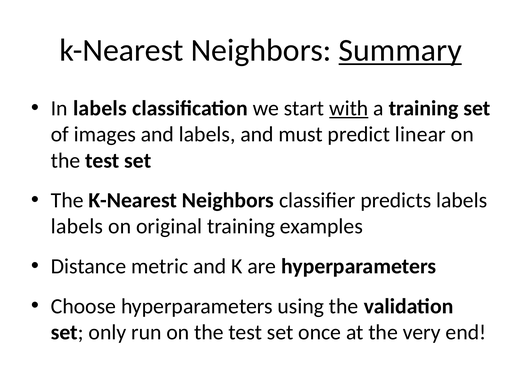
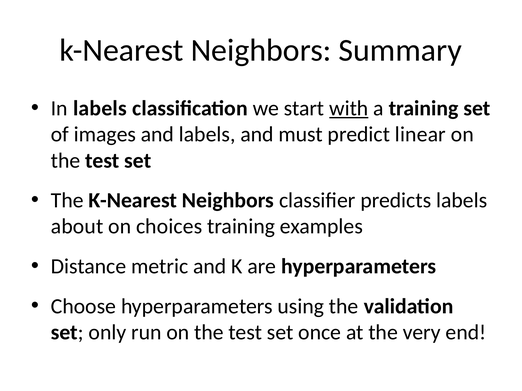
Summary underline: present -> none
labels at (77, 227): labels -> about
original: original -> choices
